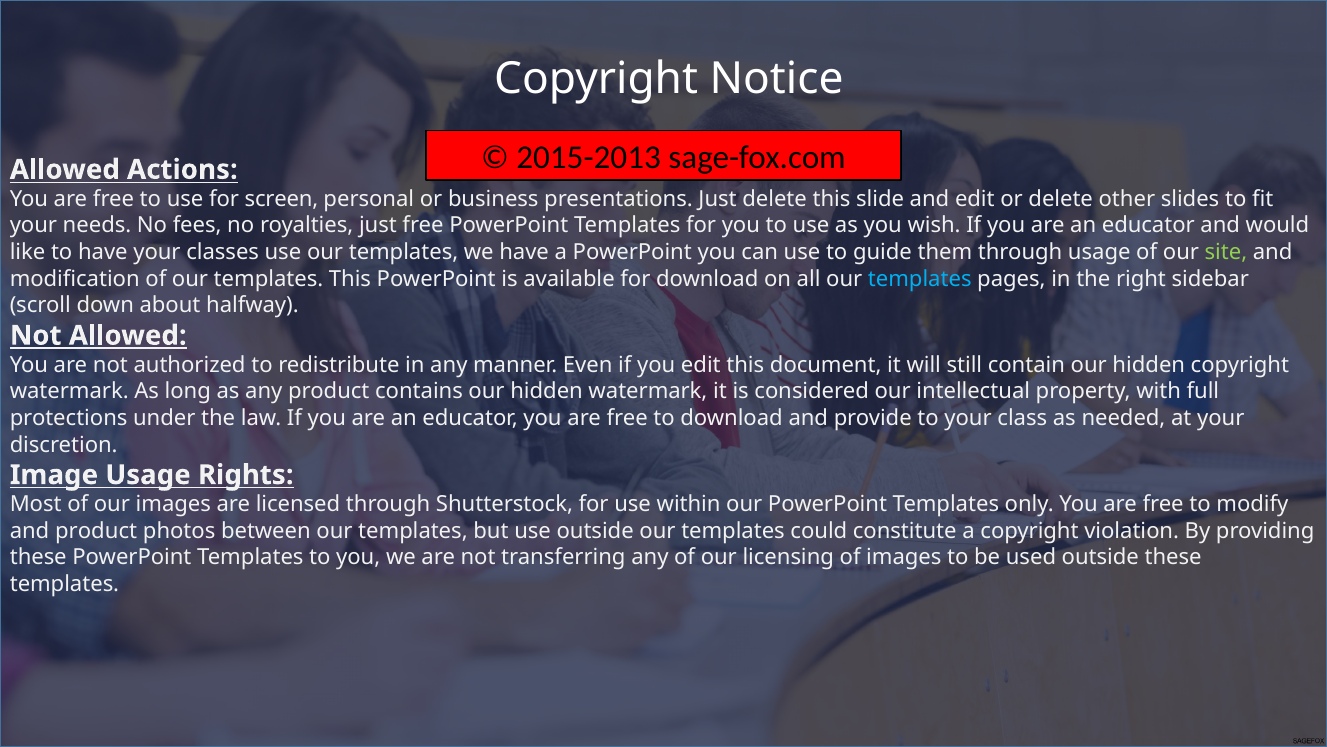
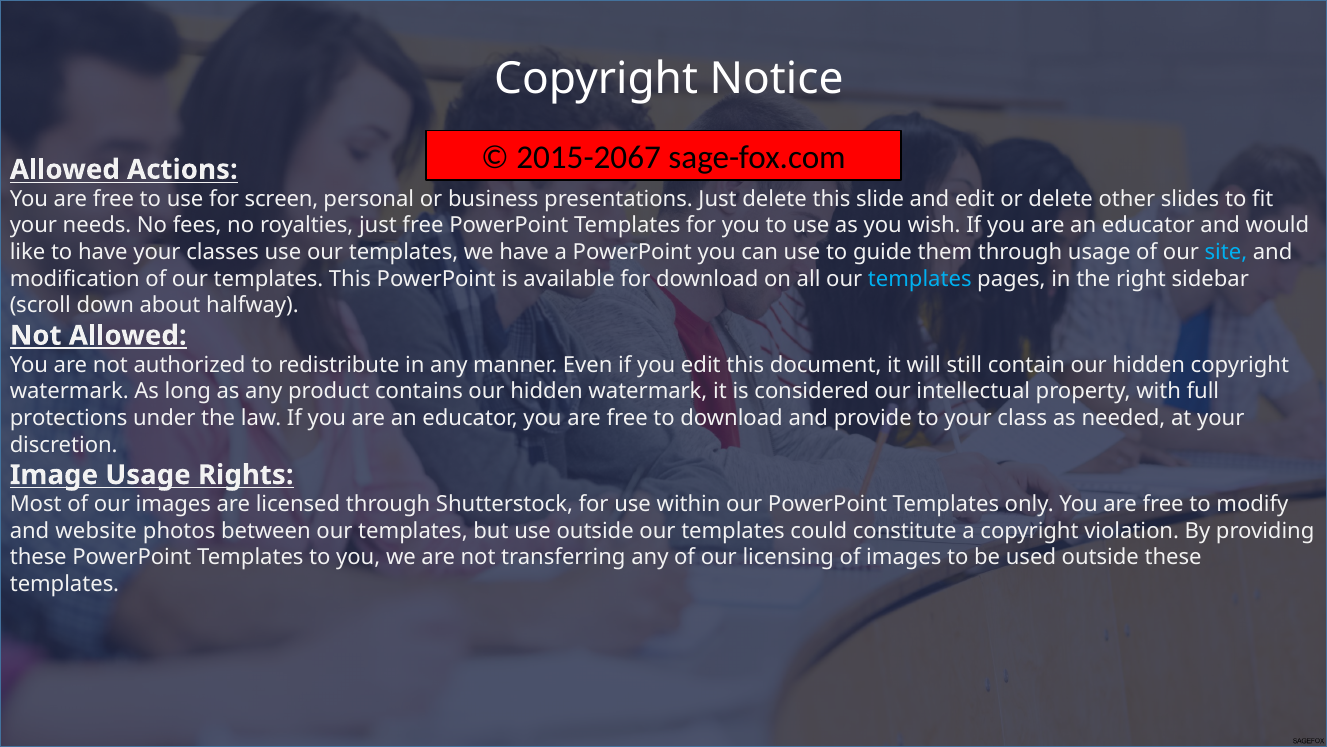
2015-2013: 2015-2013 -> 2015-2067
site colour: light green -> light blue
and product: product -> website
